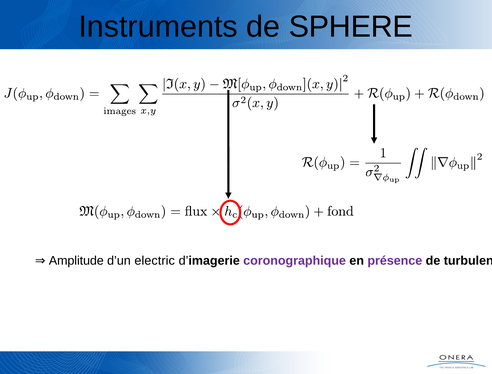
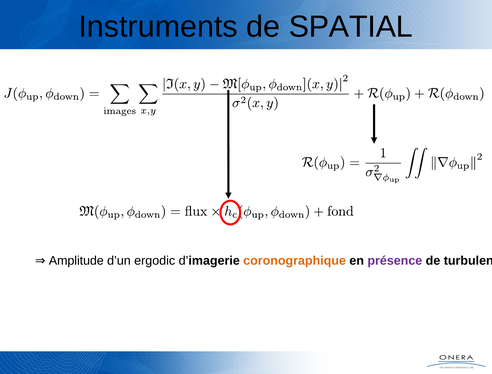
SPHERE: SPHERE -> SPATIAL
electric: electric -> ergodic
coronographique colour: purple -> orange
